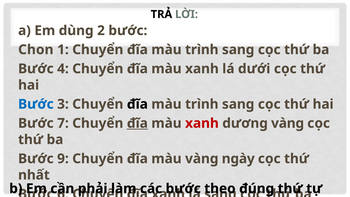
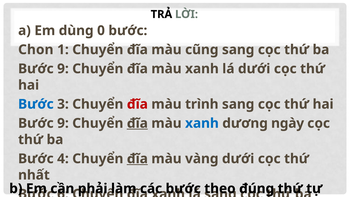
2: 2 -> 0
trình at (202, 50): trình -> cũng
4 at (63, 69): 4 -> 9
đĩa at (137, 104) colour: black -> red
7 at (63, 123): 7 -> 9
xanh at (202, 123) colour: red -> blue
dương vàng: vàng -> ngày
9: 9 -> 4
đĩa at (137, 159) underline: none -> present
vàng ngày: ngày -> dưới
